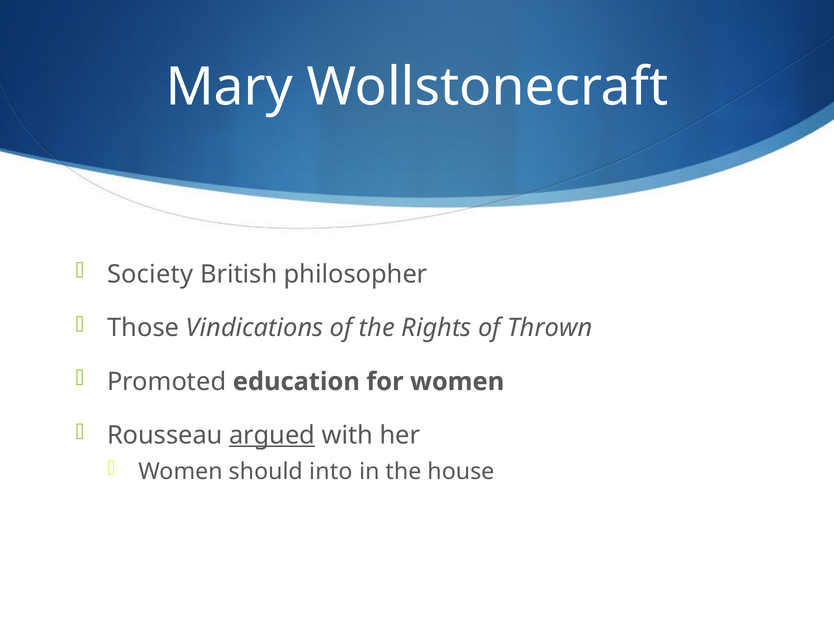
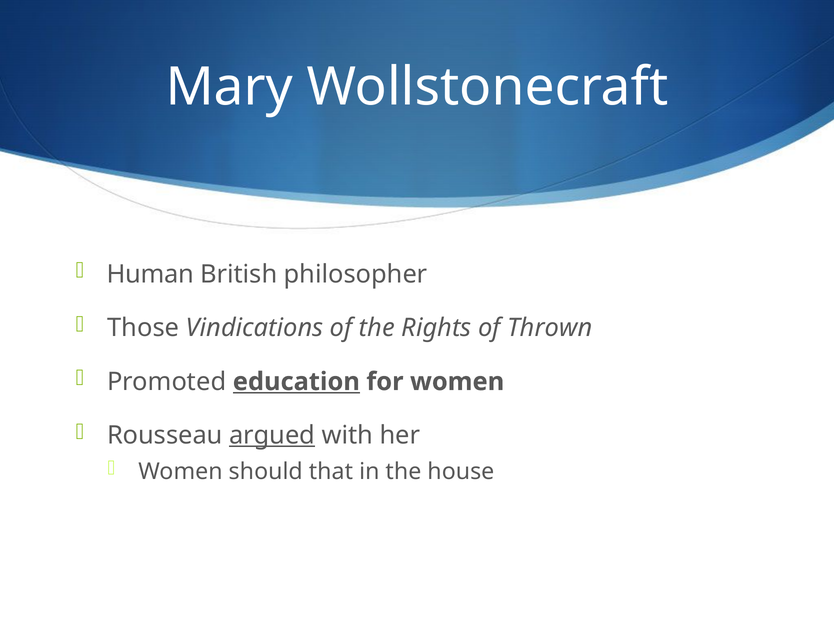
Society: Society -> Human
education underline: none -> present
into: into -> that
